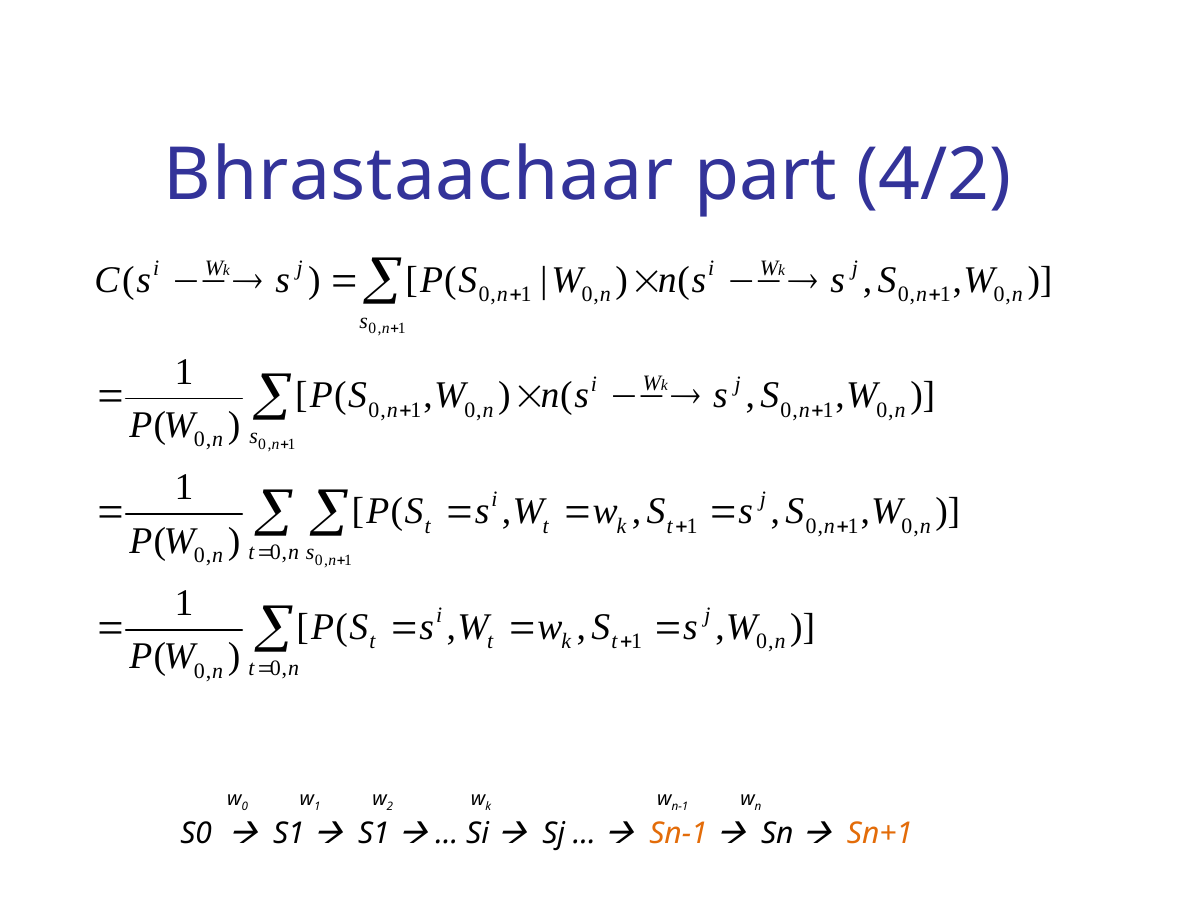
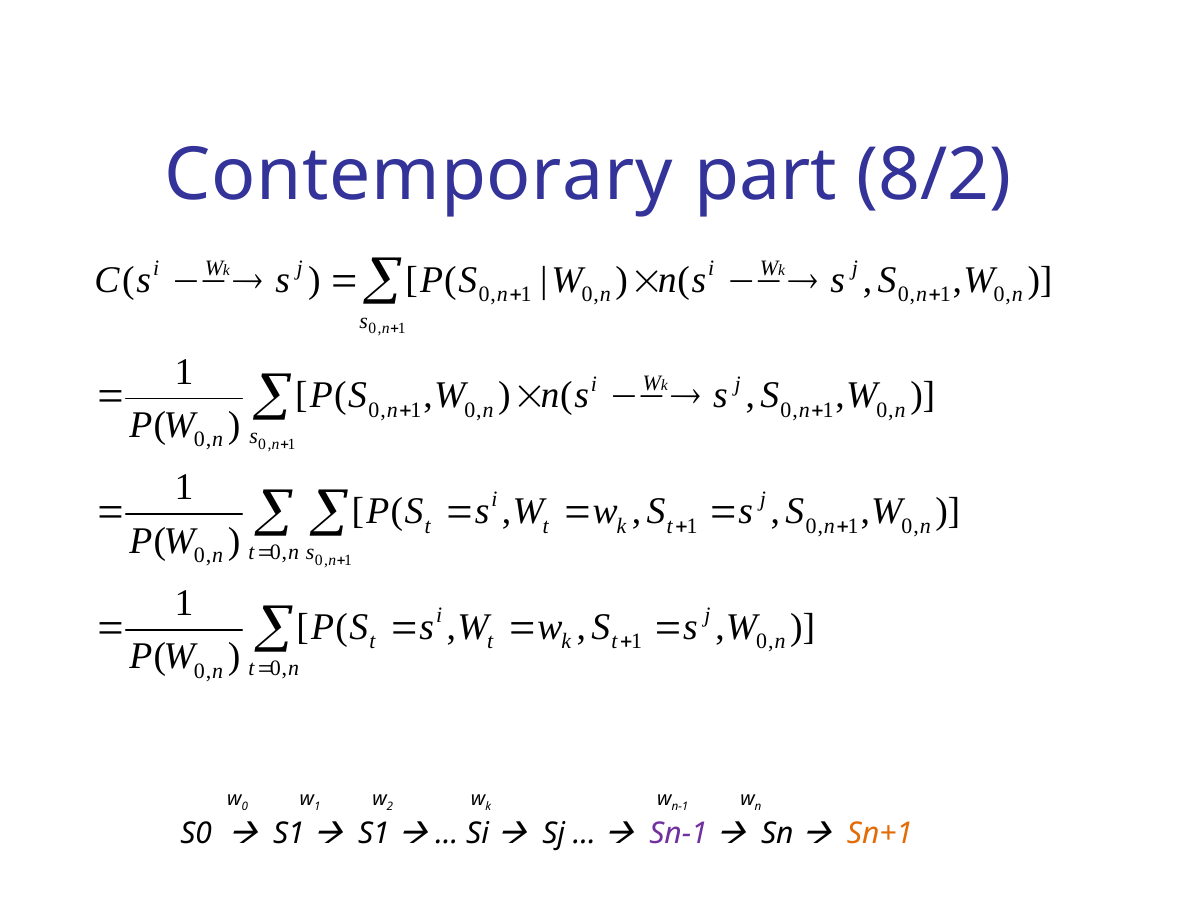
Bhrastaachaar: Bhrastaachaar -> Contemporary
4/2: 4/2 -> 8/2
Sn-1 colour: orange -> purple
